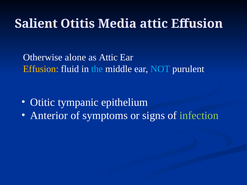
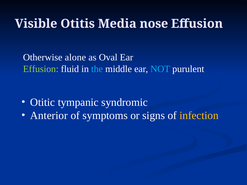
Salient: Salient -> Visible
Media attic: attic -> nose
as Attic: Attic -> Oval
Effusion at (41, 69) colour: yellow -> light green
epithelium: epithelium -> syndromic
infection colour: light green -> yellow
